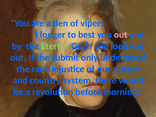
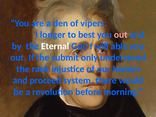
Eternal colour: light green -> white
look: look -> able
sincere: sincere -> honors
country: country -> proceed
